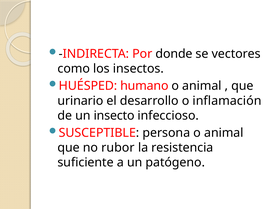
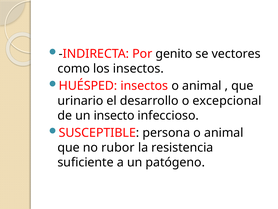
donde: donde -> genito
HUÉSPED humano: humano -> insectos
inflamación: inflamación -> excepcional
